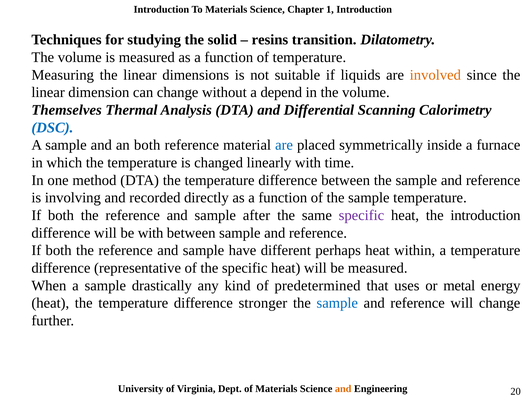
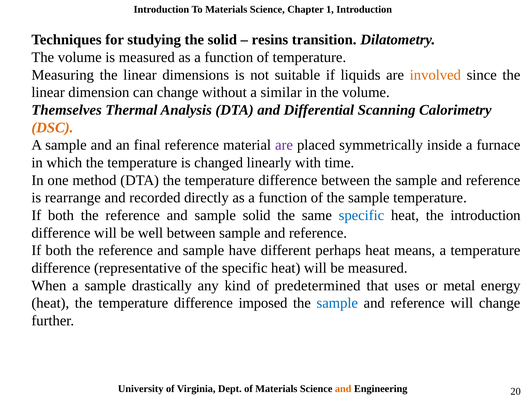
depend: depend -> similar
DSC colour: blue -> orange
an both: both -> final
are at (284, 145) colour: blue -> purple
involving: involving -> rearrange
sample after: after -> solid
specific at (361, 215) colour: purple -> blue
be with: with -> well
within: within -> means
stronger: stronger -> imposed
